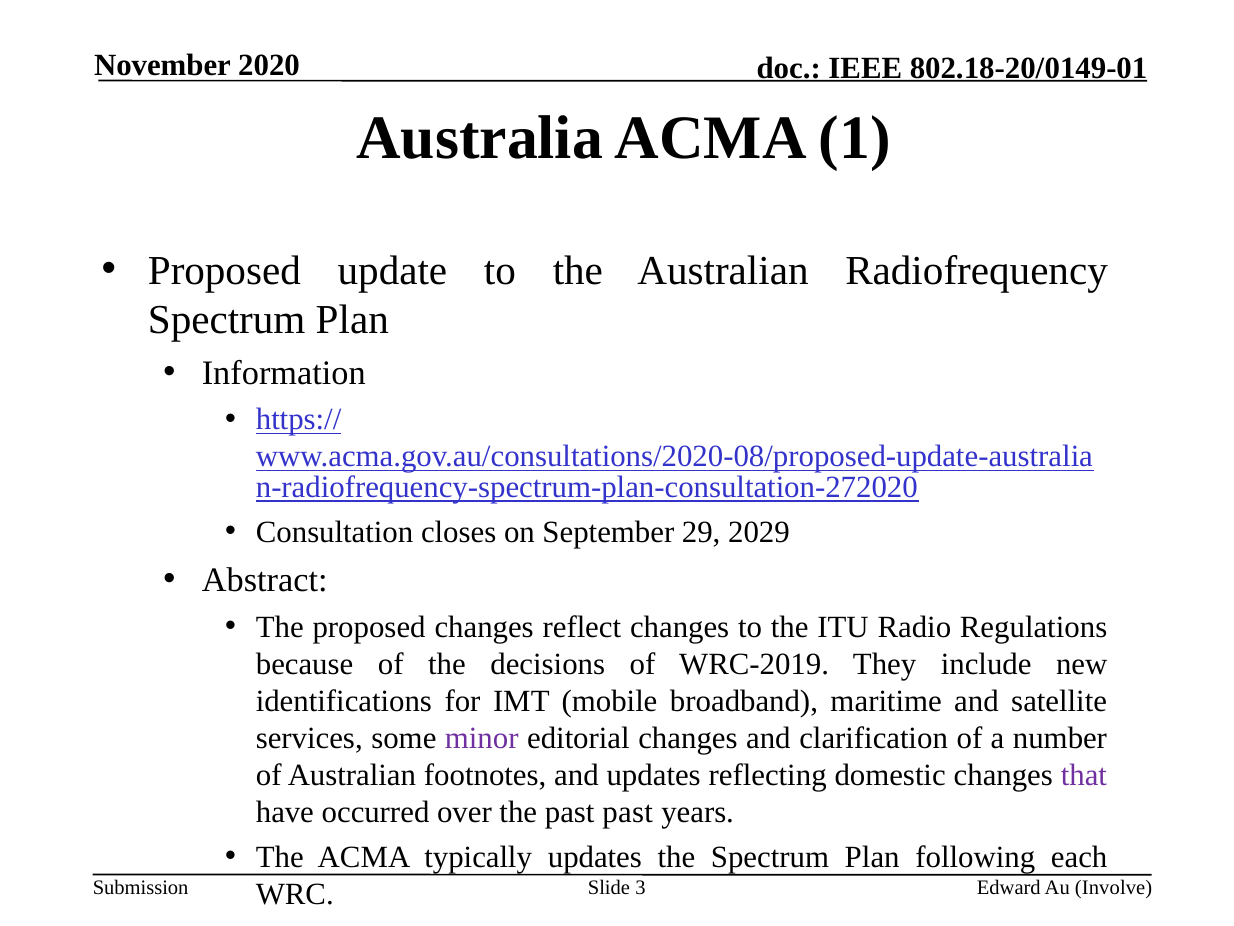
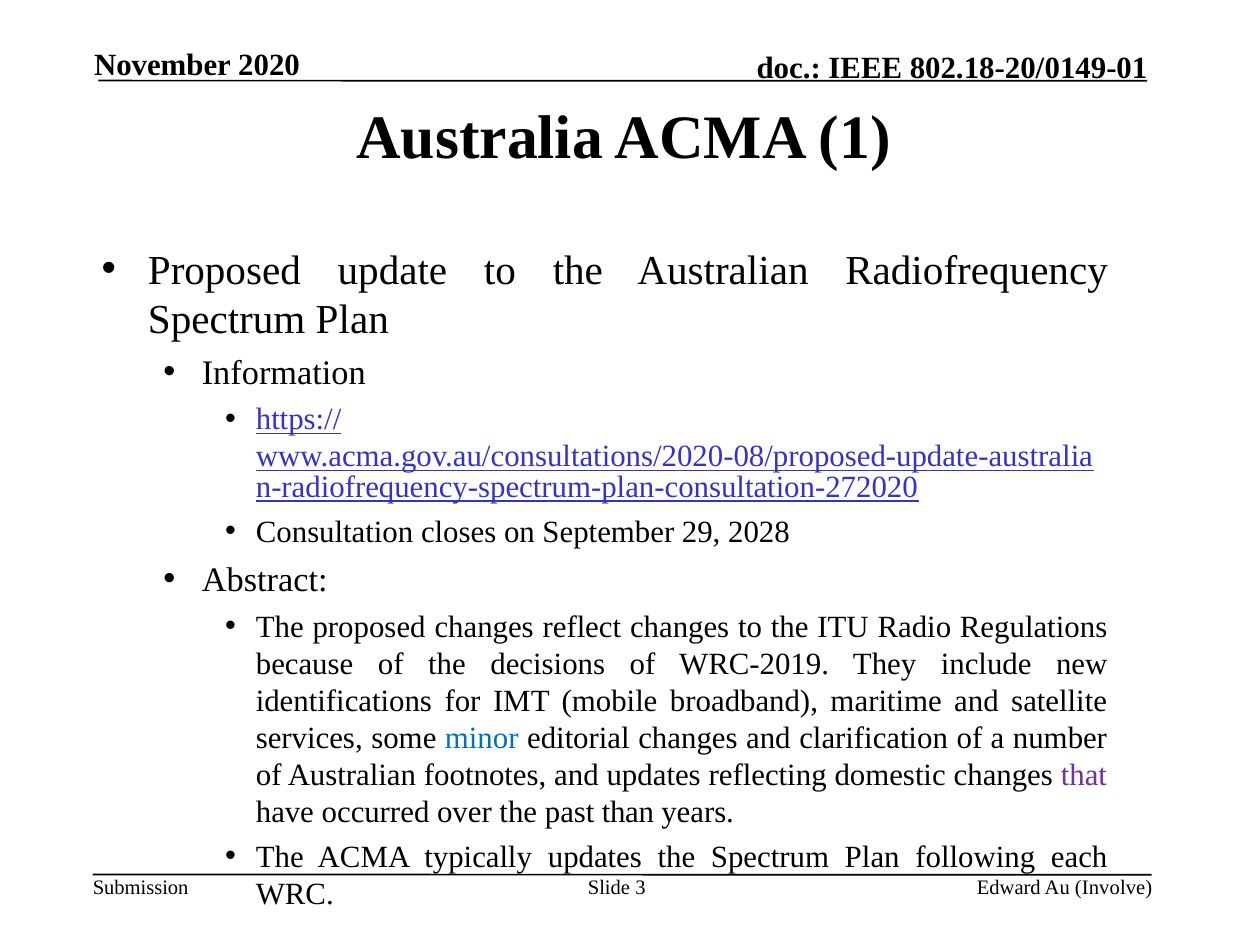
2029: 2029 -> 2028
minor colour: purple -> blue
past past: past -> than
